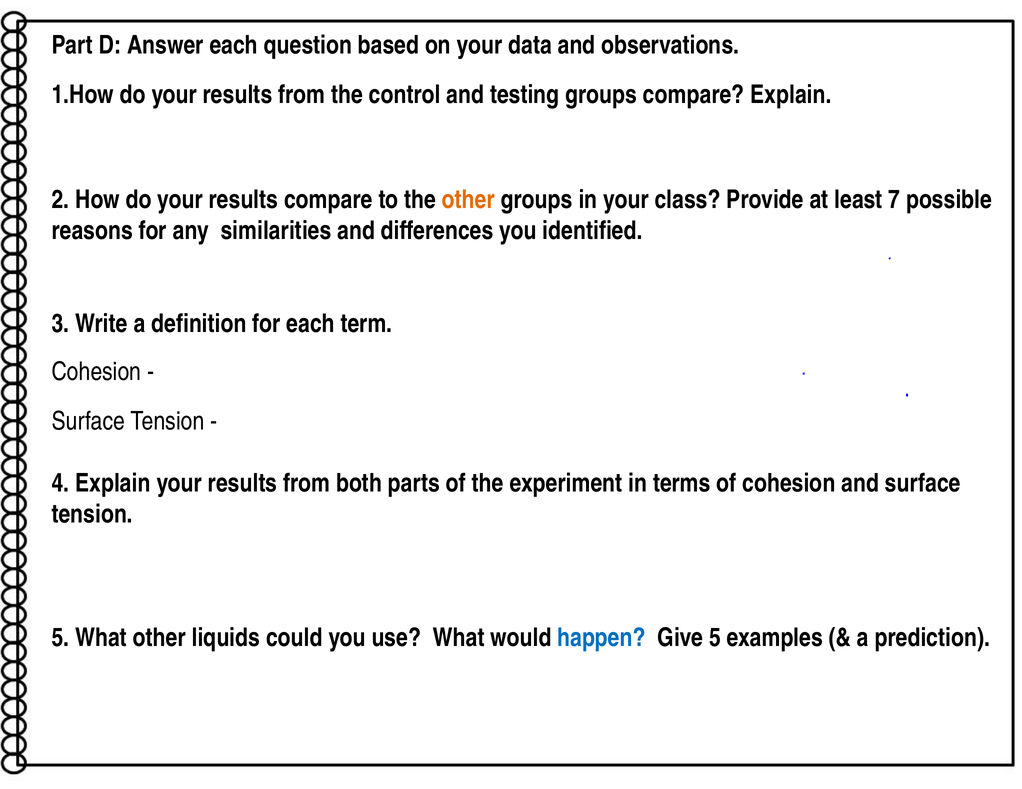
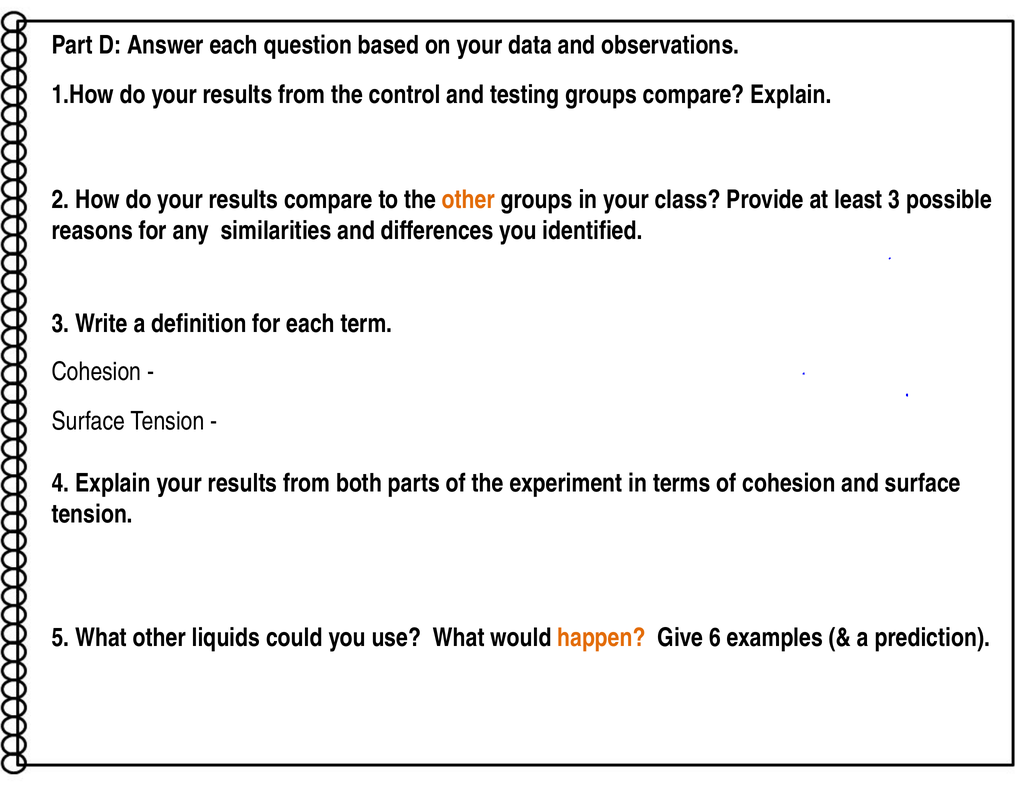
least 7: 7 -> 3
happen colour: blue -> orange
Give 5: 5 -> 6
